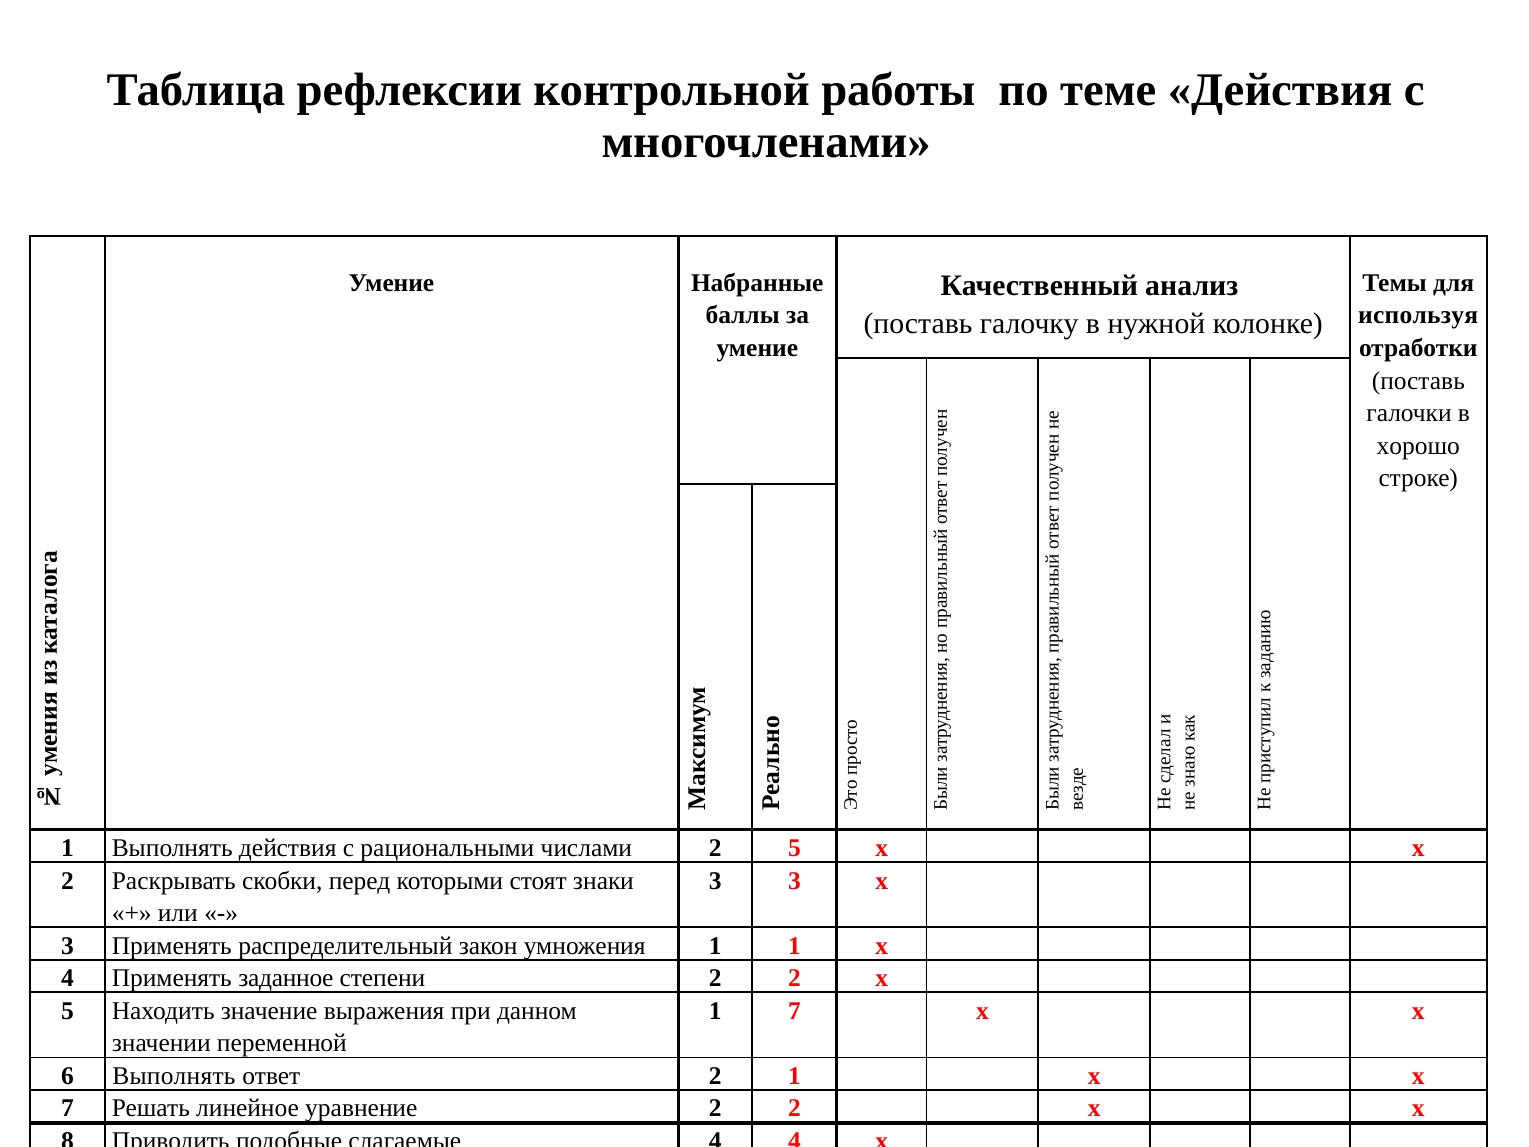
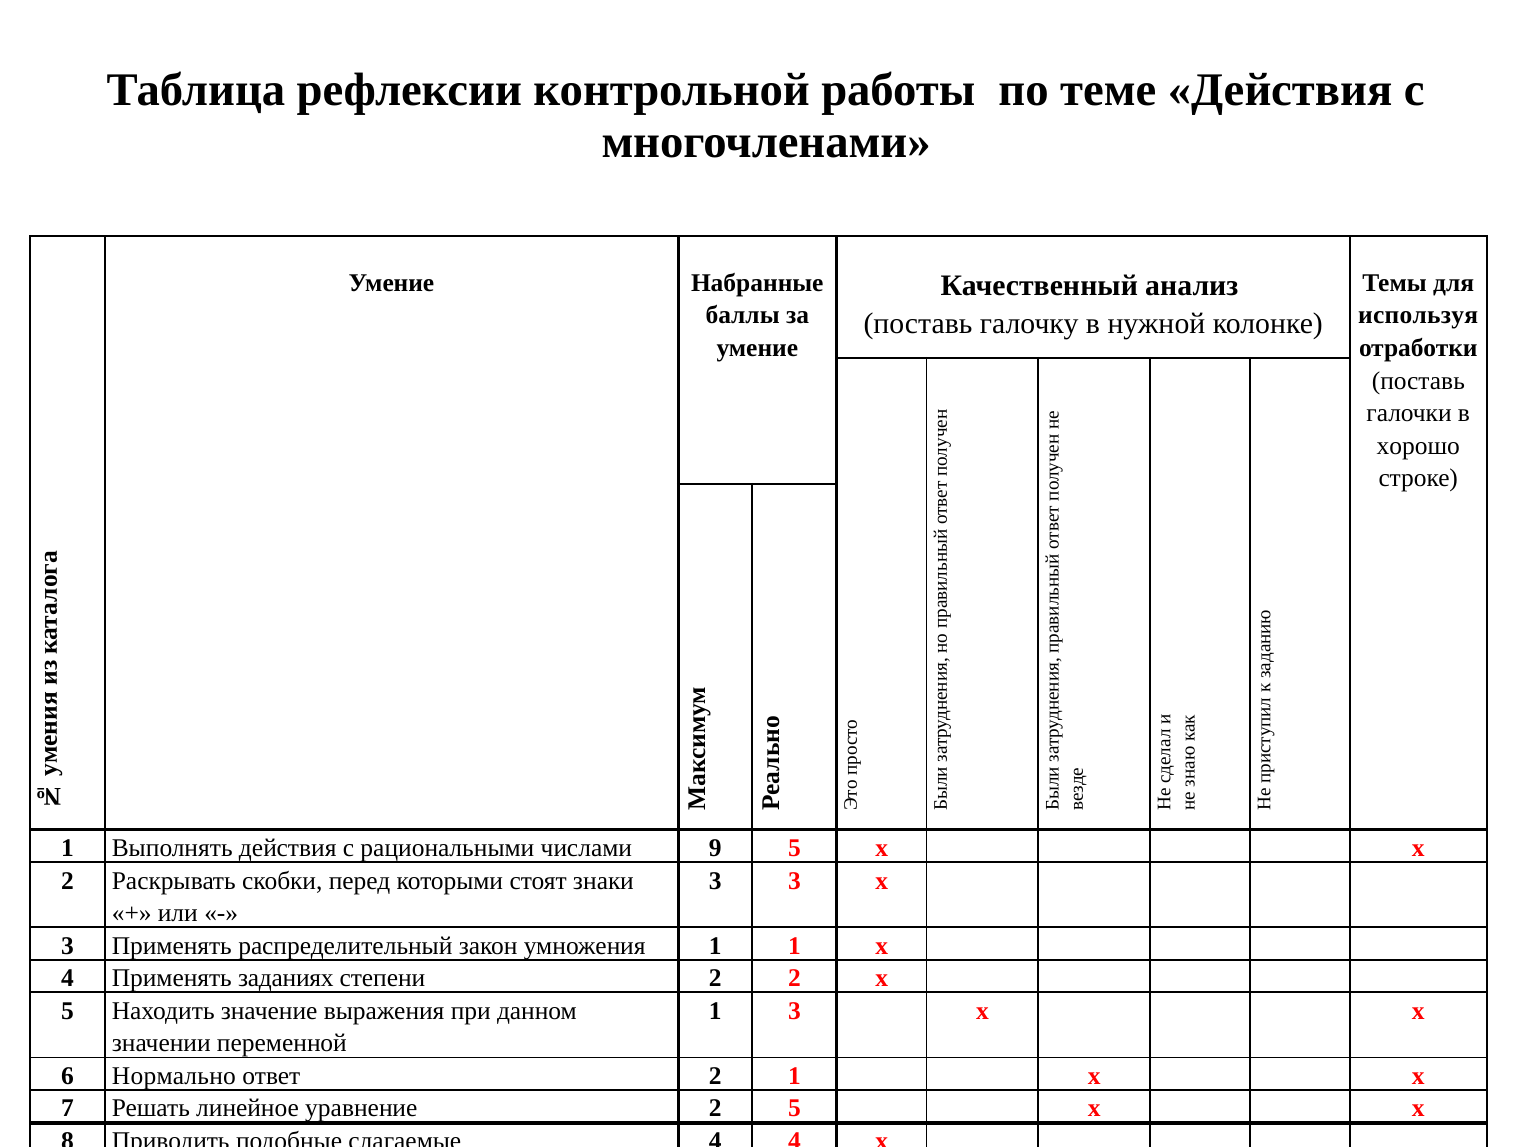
числами 2: 2 -> 9
заданное: заданное -> заданиях
1 7: 7 -> 3
6 Выполнять: Выполнять -> Нормально
уравнение 2 2: 2 -> 5
